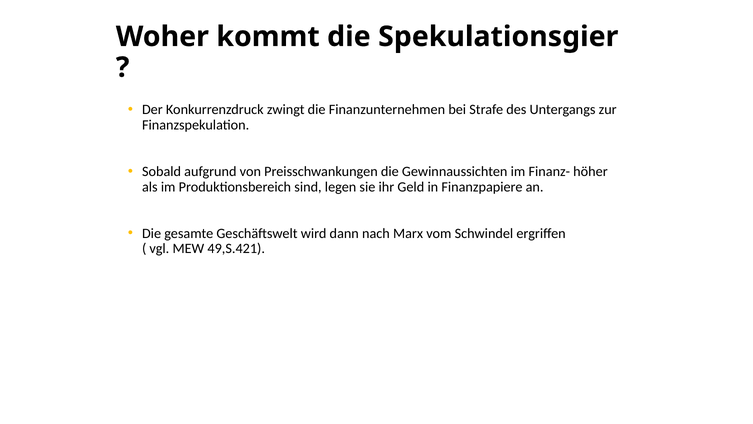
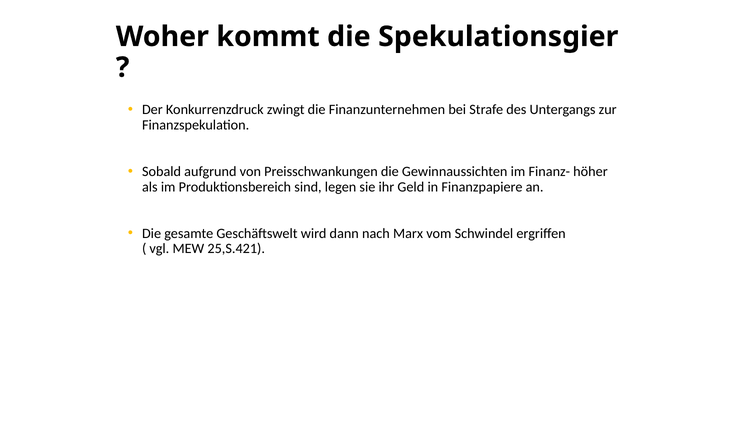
49,S.421: 49,S.421 -> 25,S.421
